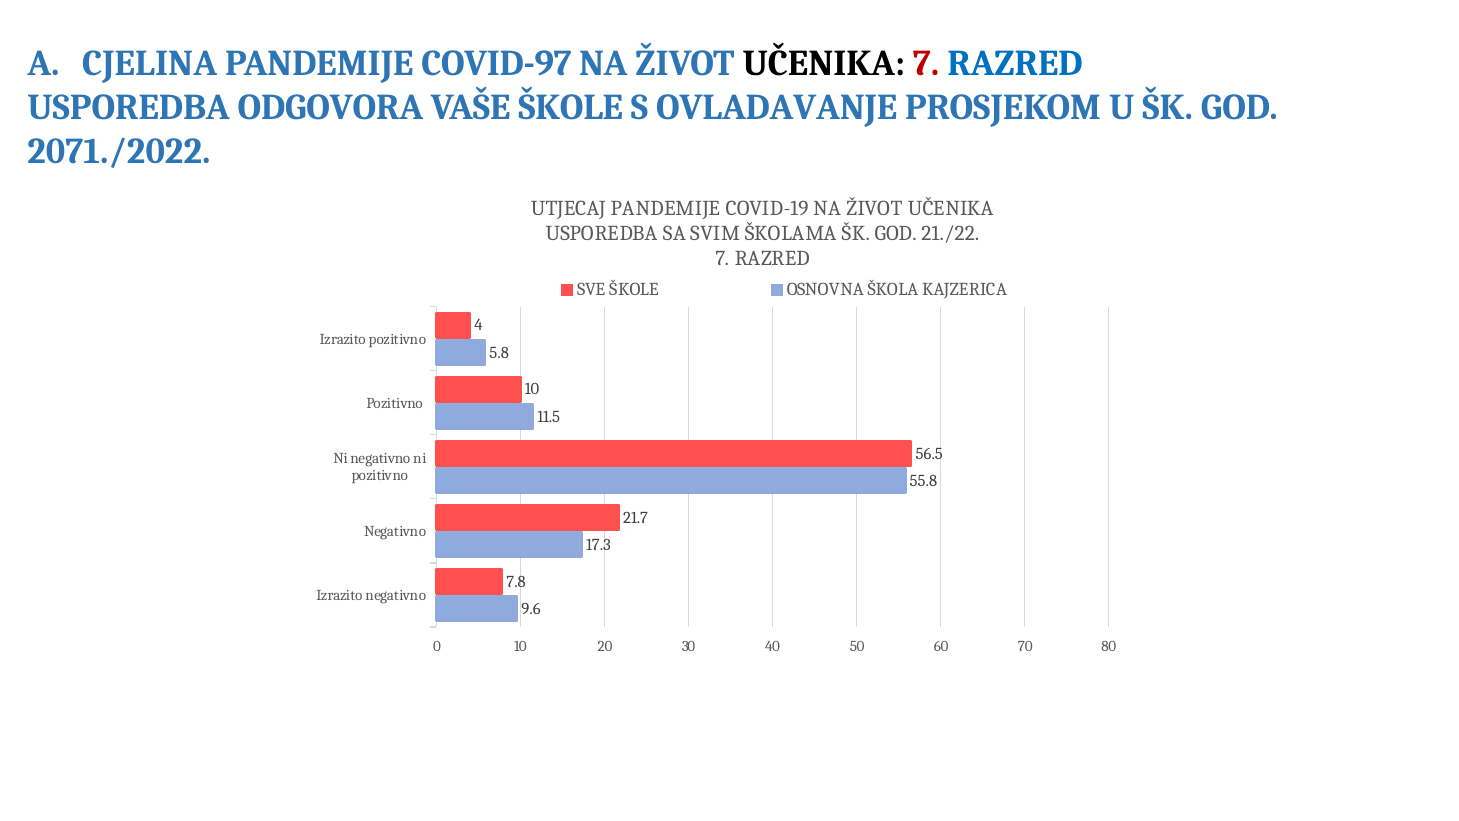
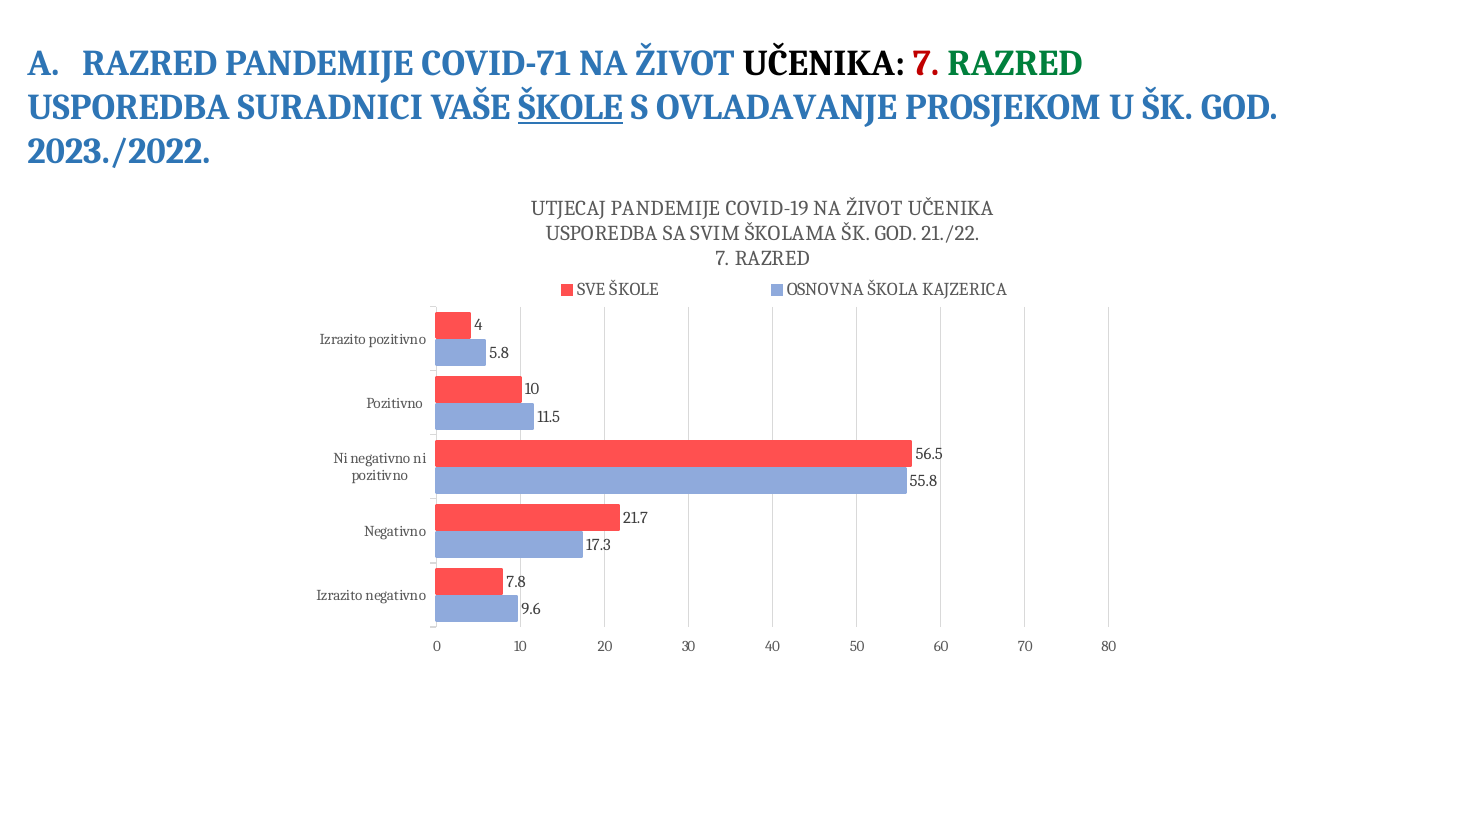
CJELINA at (150, 63): CJELINA -> RAZRED
COVID-97: COVID-97 -> COVID-71
RAZRED at (1015, 63) colour: blue -> green
ODGOVORA: ODGOVORA -> SURADNICI
ŠKOLE at (571, 107) underline: none -> present
2071./2022: 2071./2022 -> 2023./2022
